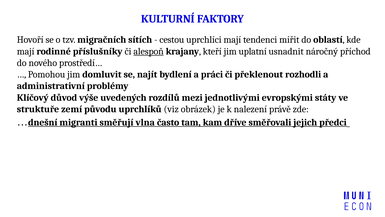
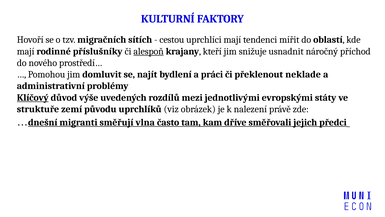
uplatní: uplatní -> snižuje
rozhodli: rozhodli -> neklade
Klíčový underline: none -> present
